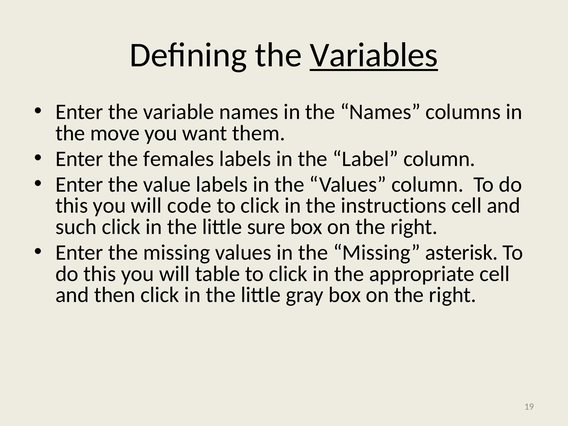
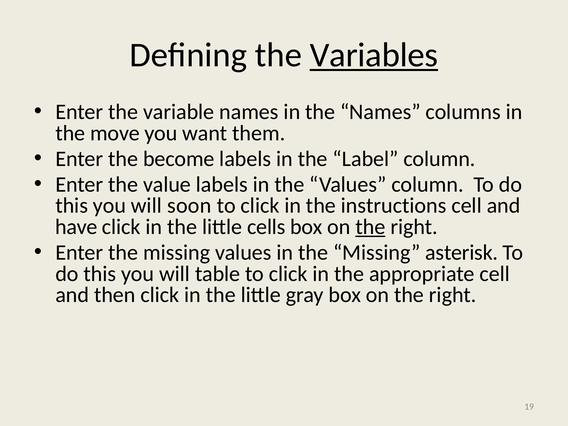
females: females -> become
code: code -> soon
such: such -> have
sure: sure -> cells
the at (370, 227) underline: none -> present
